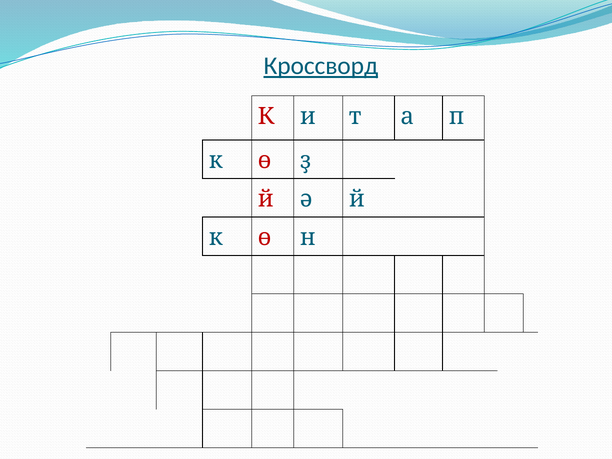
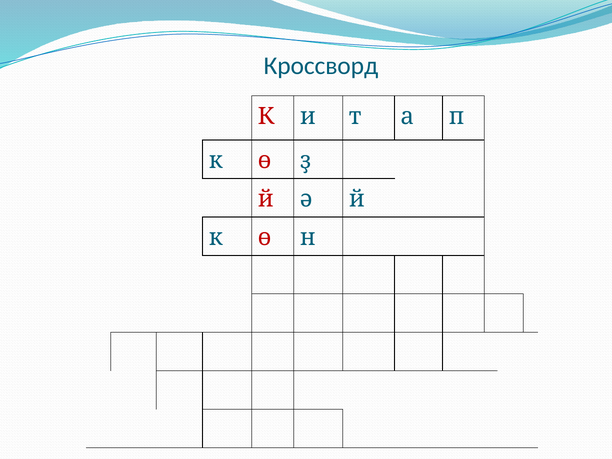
Кроссворд underline: present -> none
